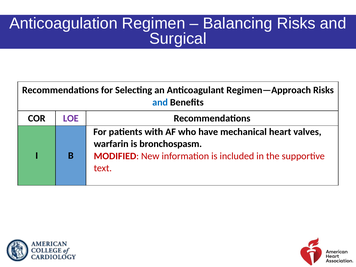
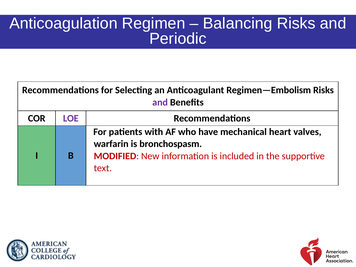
Surgical: Surgical -> Periodic
Regimen—Approach: Regimen—Approach -> Regimen—Embolism
and at (160, 102) colour: blue -> purple
